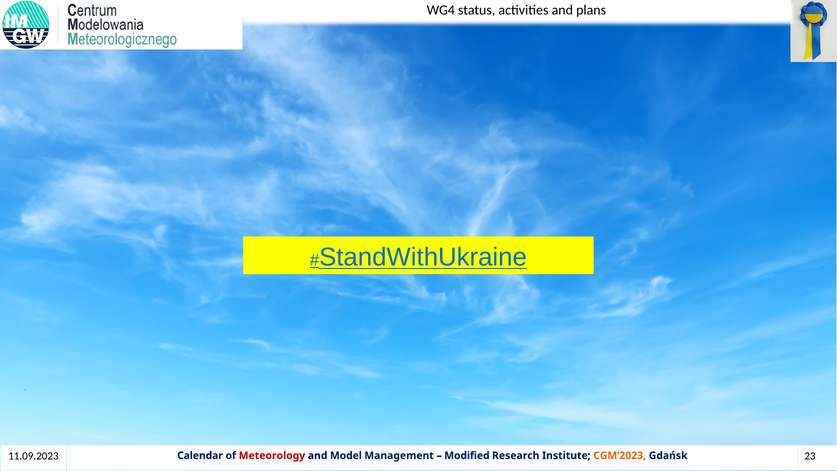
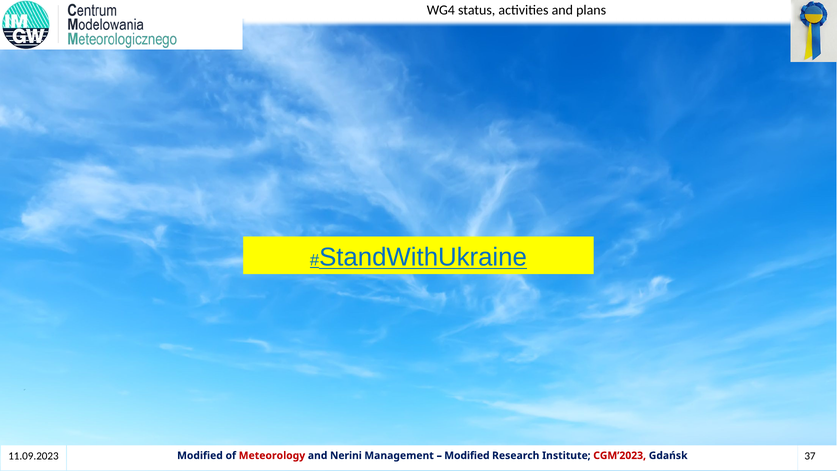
Calendar at (200, 455): Calendar -> Modified
Model: Model -> Nerini
CGM’2023 colour: orange -> red
23: 23 -> 37
